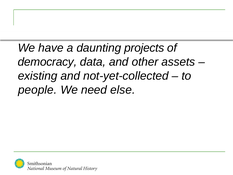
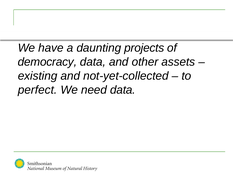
people: people -> perfect
need else: else -> data
